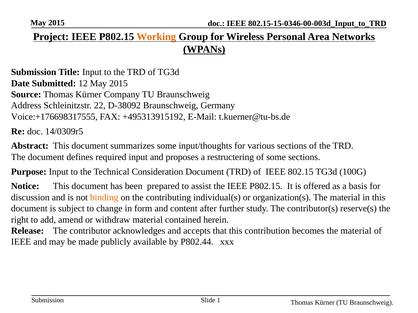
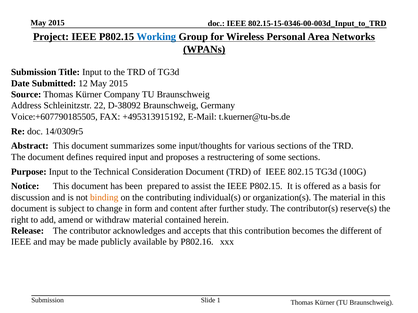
Working colour: orange -> blue
Voice:+176698317555: Voice:+176698317555 -> Voice:+607790185505
becomes the material: material -> different
P802.44: P802.44 -> P802.16
